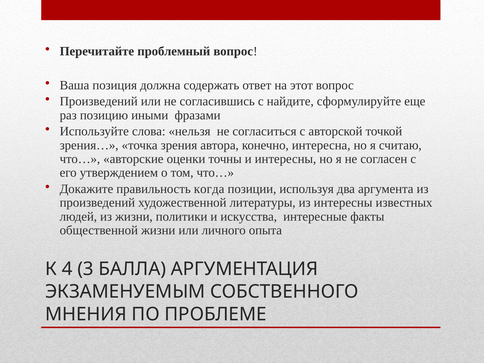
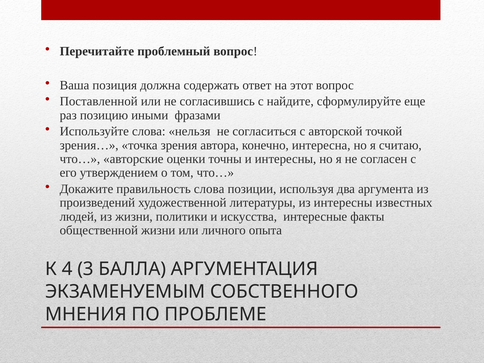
Произведений at (99, 101): Произведений -> Поставленной
правильность когда: когда -> слова
